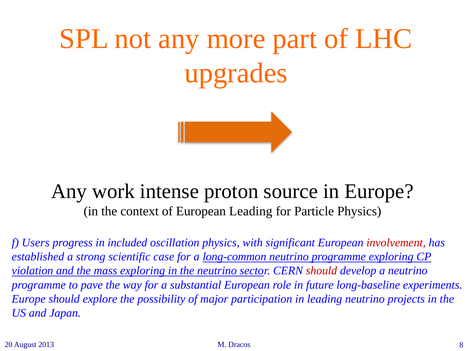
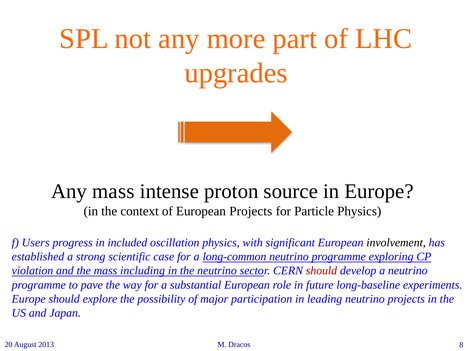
Any work: work -> mass
European Leading: Leading -> Projects
involvement colour: red -> black
mass exploring: exploring -> including
